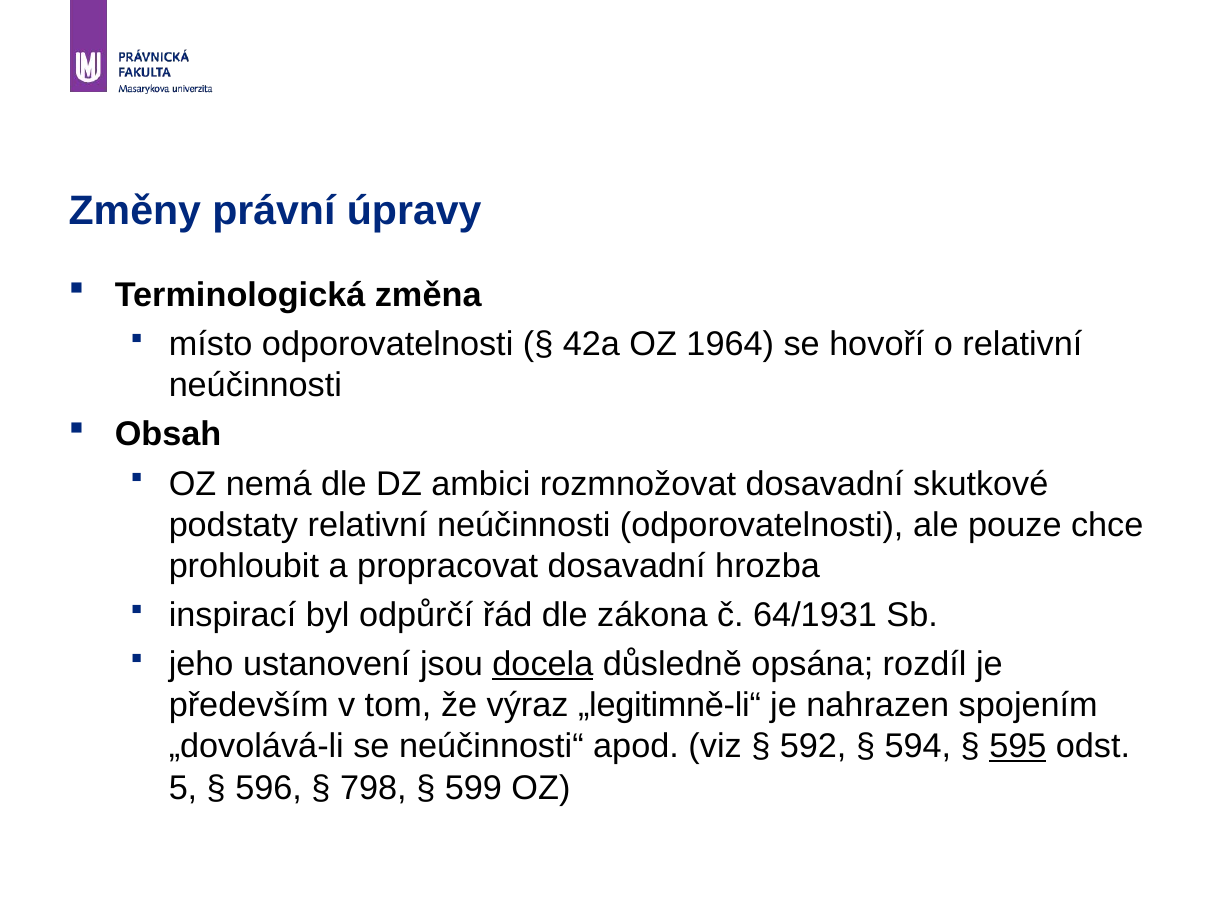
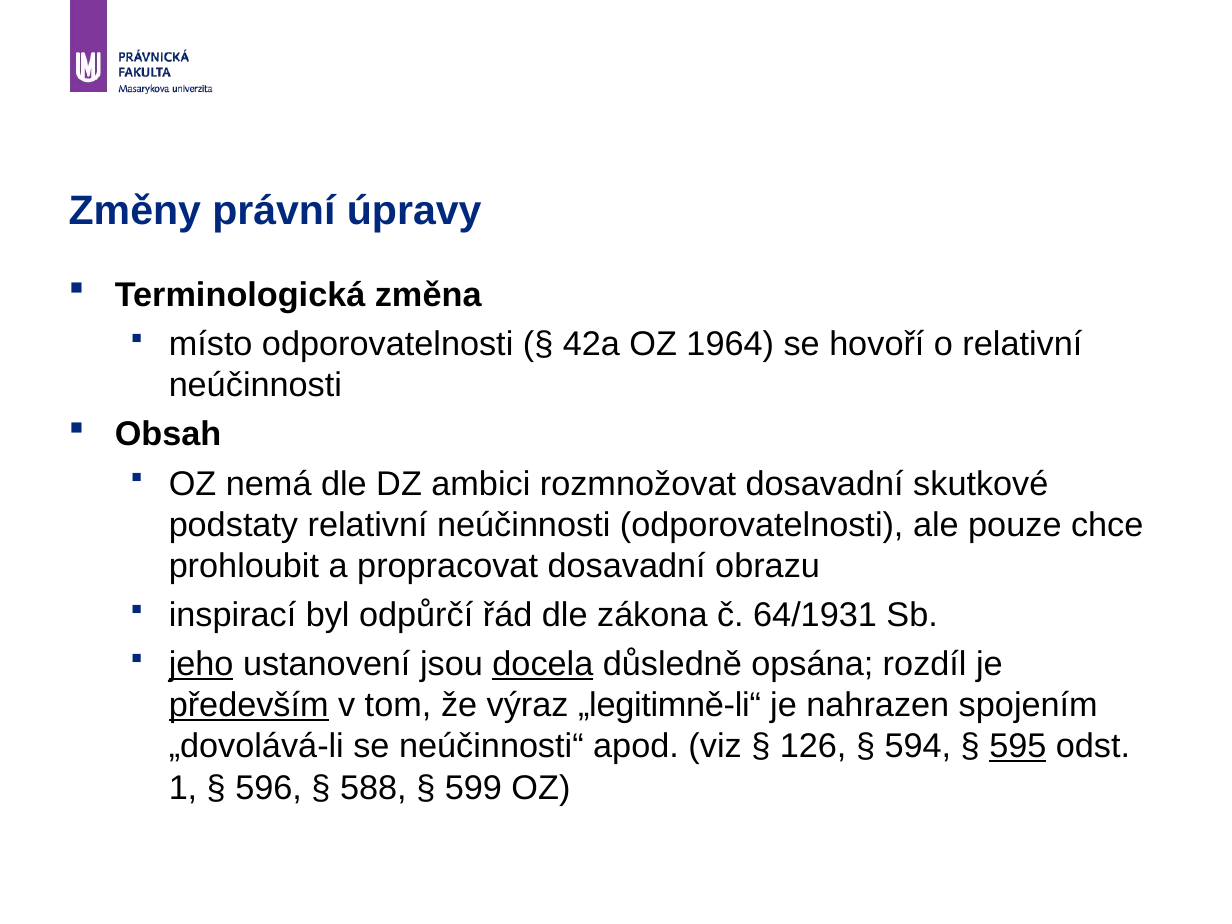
hrozba: hrozba -> obrazu
jeho underline: none -> present
především underline: none -> present
592: 592 -> 126
5: 5 -> 1
798: 798 -> 588
